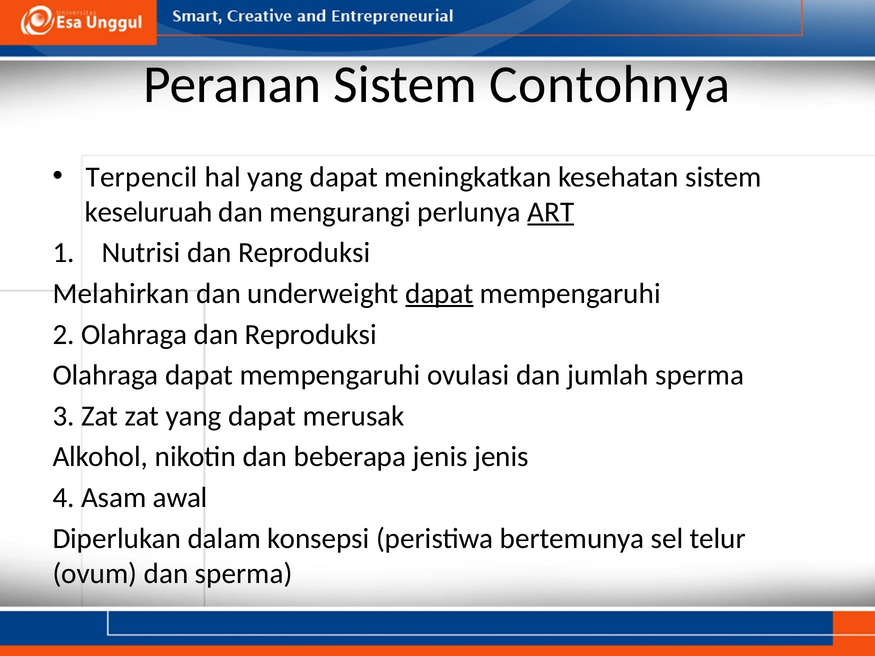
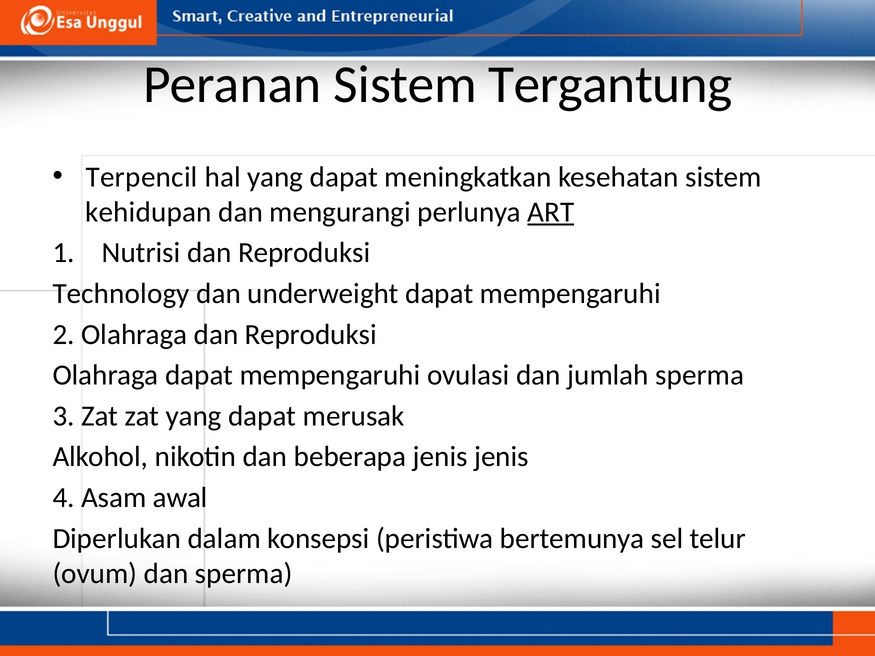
Contohnya: Contohnya -> Tergantung
keseluruah: keseluruah -> kehidupan
Melahirkan: Melahirkan -> Technology
dapat at (439, 294) underline: present -> none
